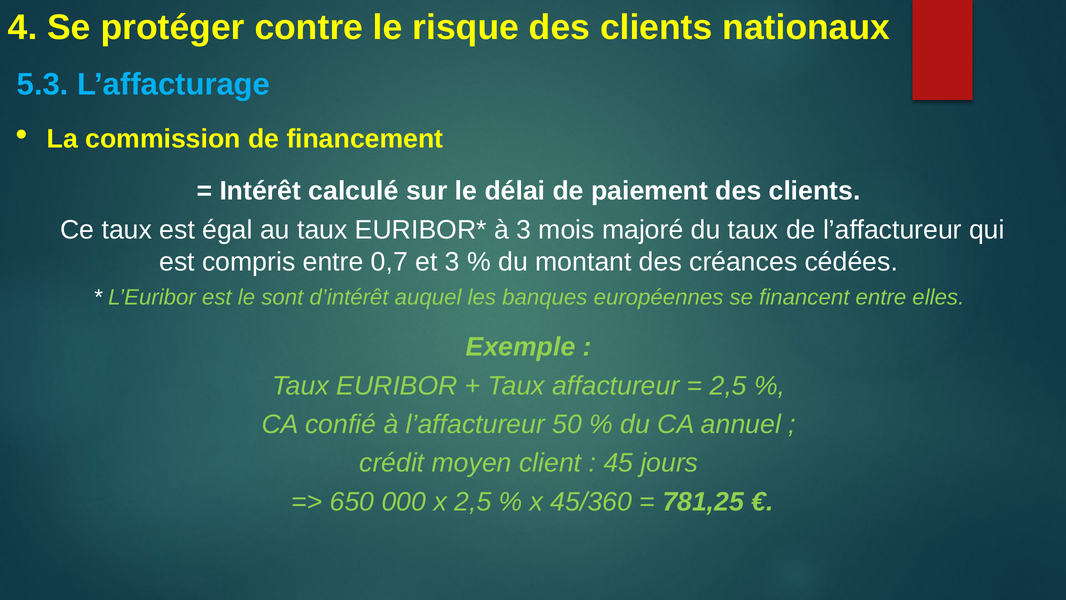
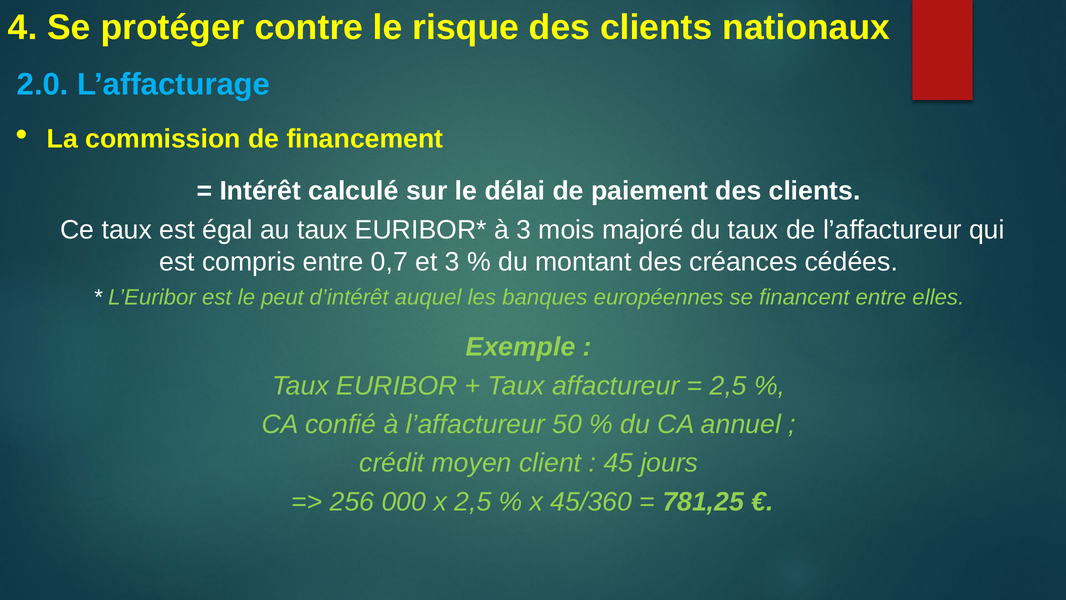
5.3: 5.3 -> 2.0
sont: sont -> peut
650: 650 -> 256
